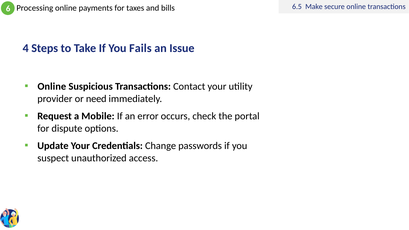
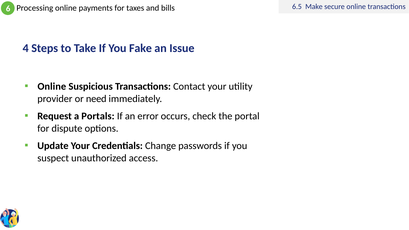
Fails: Fails -> Fake
Mobile: Mobile -> Portals
